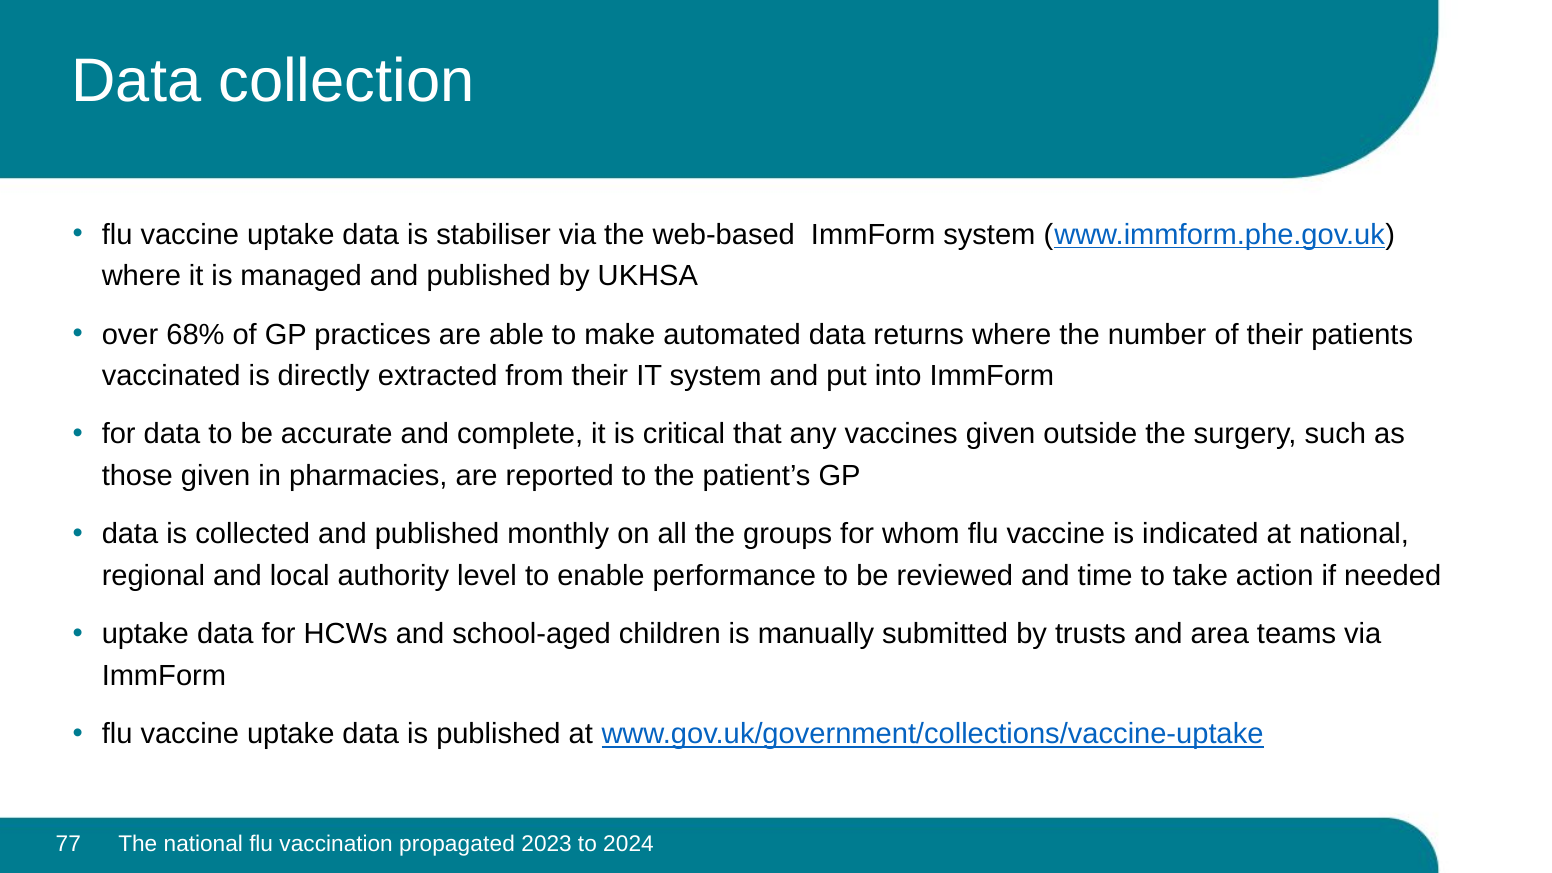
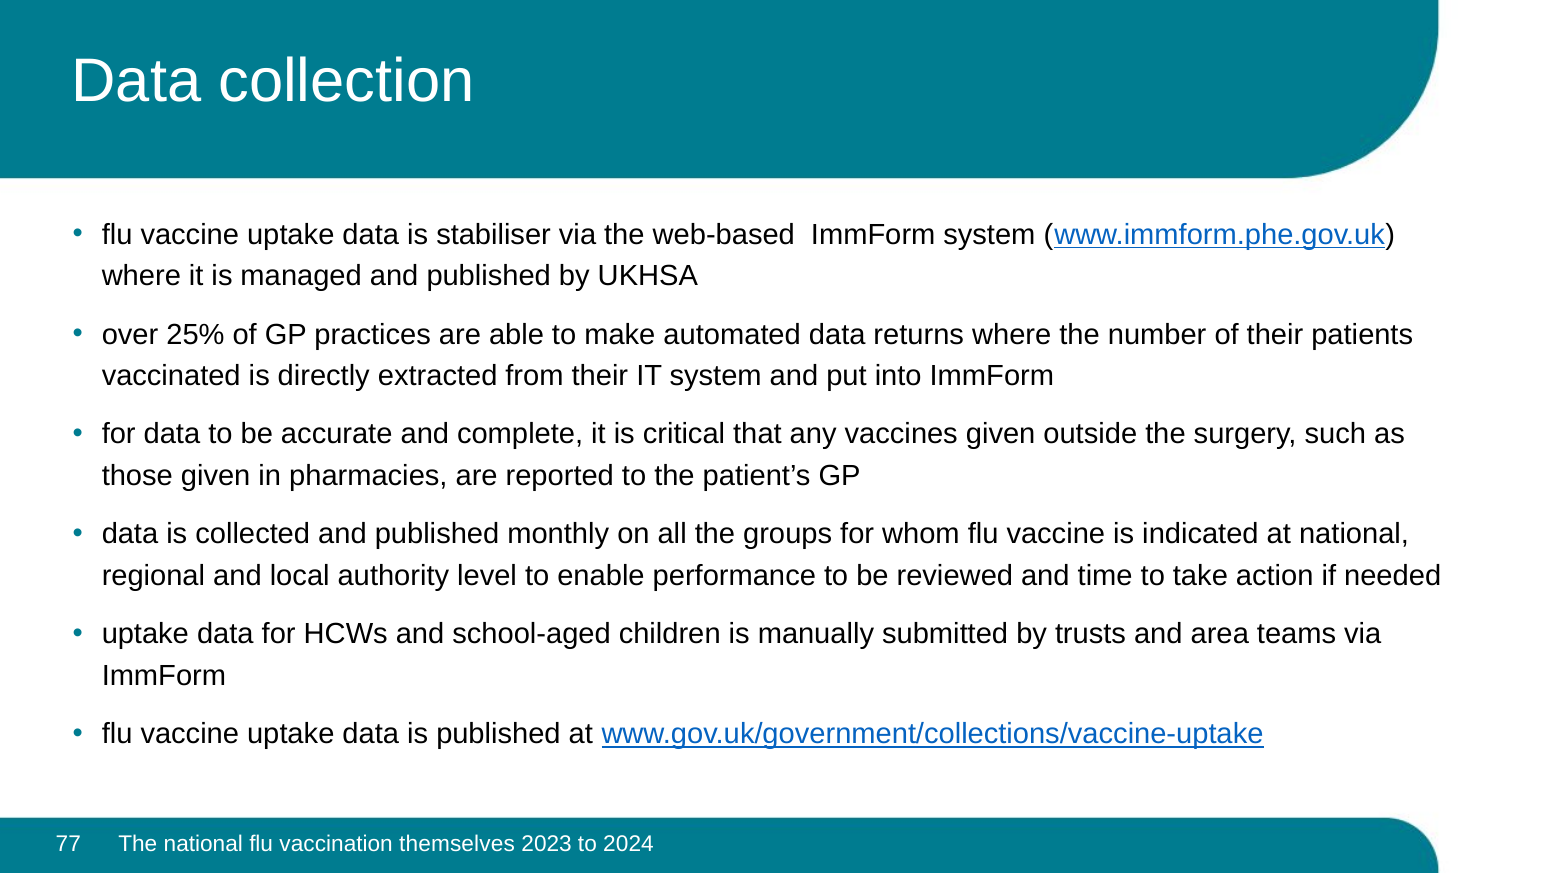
68%: 68% -> 25%
propagated: propagated -> themselves
